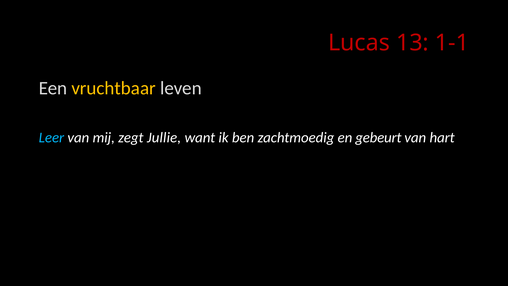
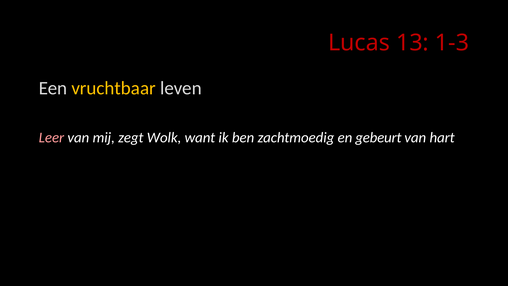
1-1: 1-1 -> 1-3
Leer colour: light blue -> pink
Jullie: Jullie -> Wolk
